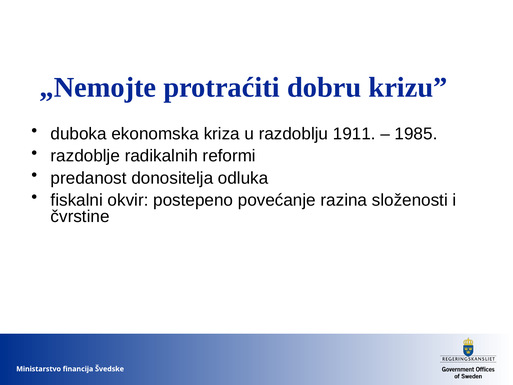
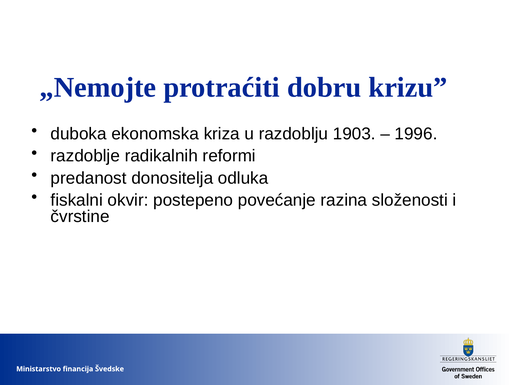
1911: 1911 -> 1903
1985: 1985 -> 1996
